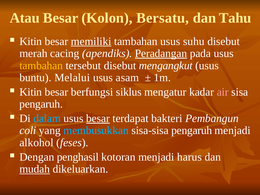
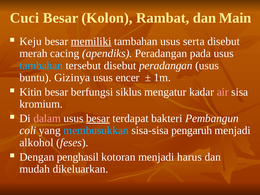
Atau: Atau -> Cuci
Bersatu: Bersatu -> Rambat
Tahu: Tahu -> Main
Kitin at (31, 41): Kitin -> Keju
suhu: suhu -> serta
Peradangan at (161, 53) underline: present -> none
tambahan at (41, 66) colour: yellow -> light blue
disebut mengangkut: mengangkut -> peradangan
Melalui: Melalui -> Gizinya
asam: asam -> encer
pengaruh at (41, 104): pengaruh -> kromium
dalam colour: light blue -> pink
mudah underline: present -> none
